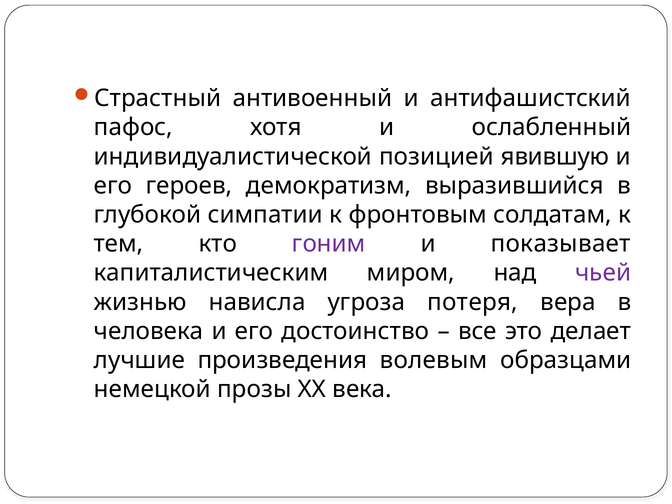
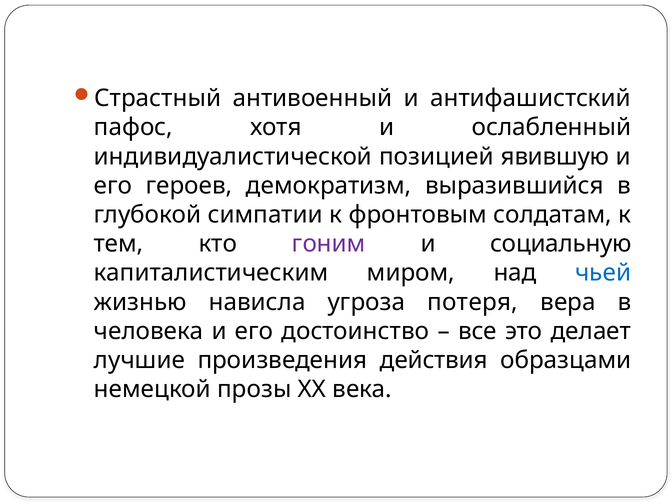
показывает: показывает -> социальную
чьей colour: purple -> blue
волевым: волевым -> действия
